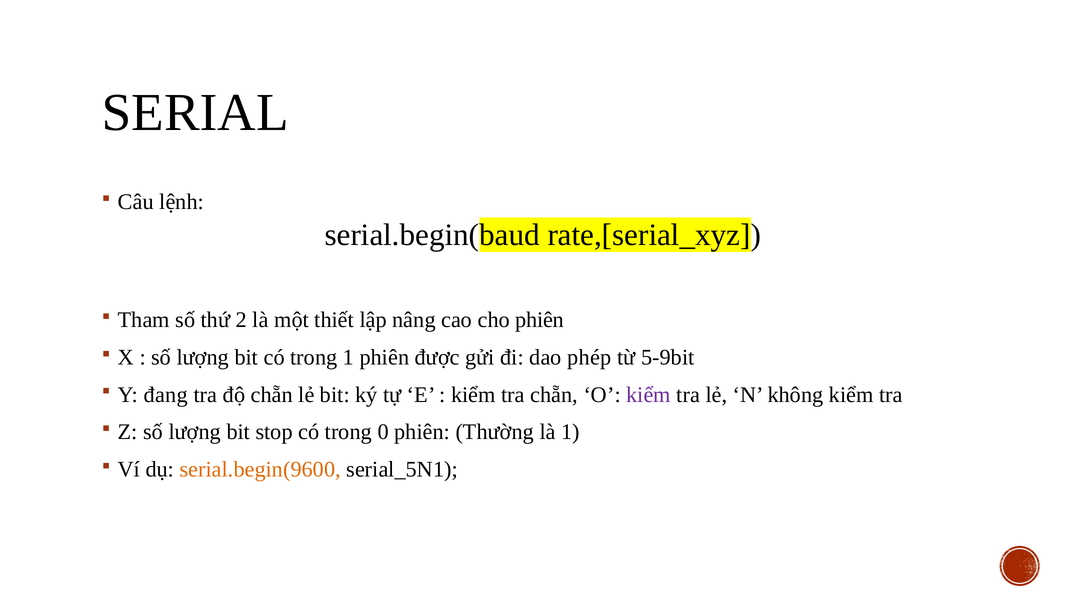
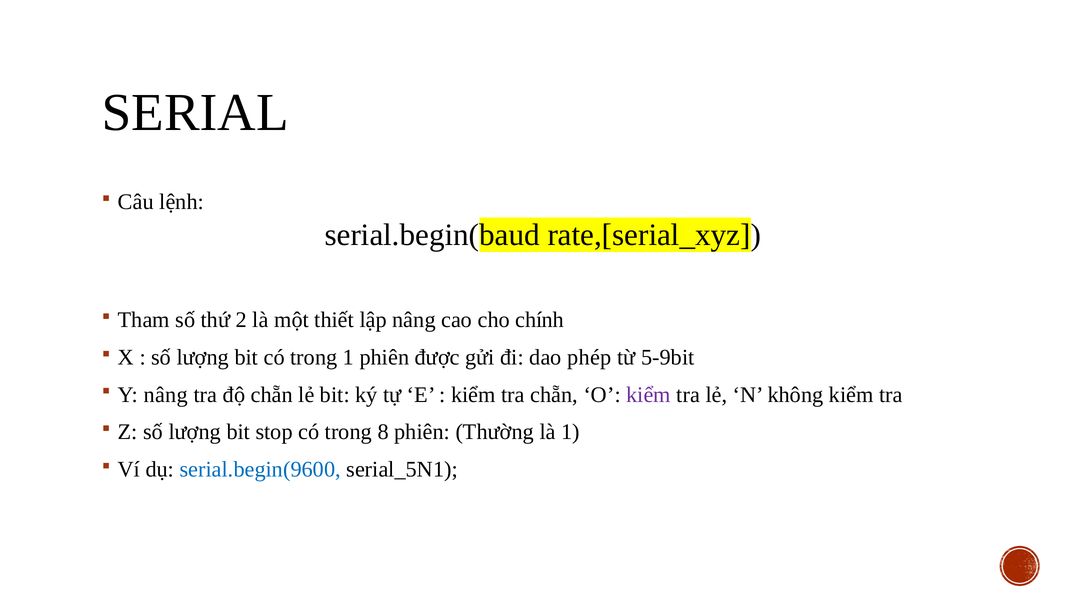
cho phiên: phiên -> chính
Y đang: đang -> nâng
0: 0 -> 8
serial.begin(9600 colour: orange -> blue
